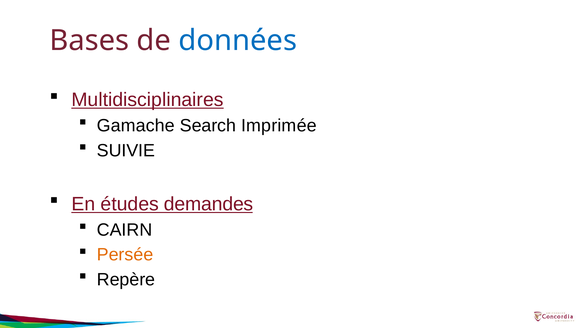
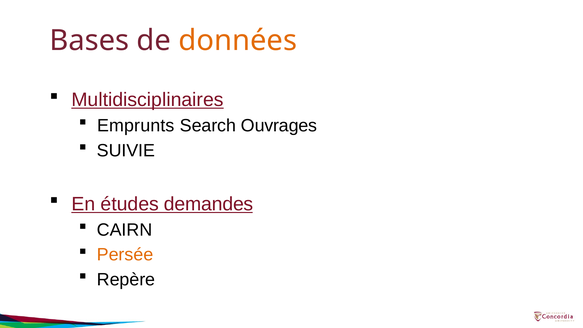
données colour: blue -> orange
Gamache: Gamache -> Emprunts
Imprimée: Imprimée -> Ouvrages
